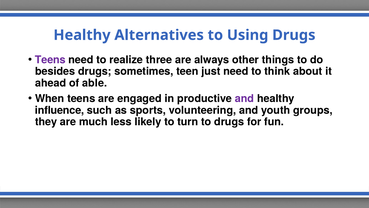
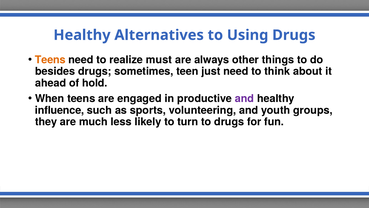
Teens at (50, 60) colour: purple -> orange
three: three -> must
able: able -> hold
